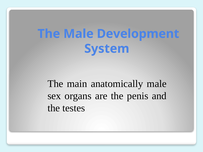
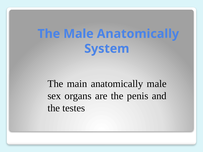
Male Development: Development -> Anatomically
